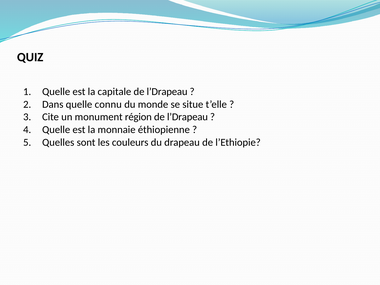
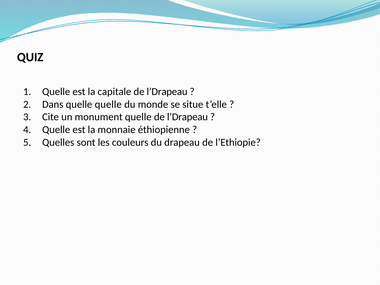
quelle connu: connu -> quelle
monument région: région -> quelle
